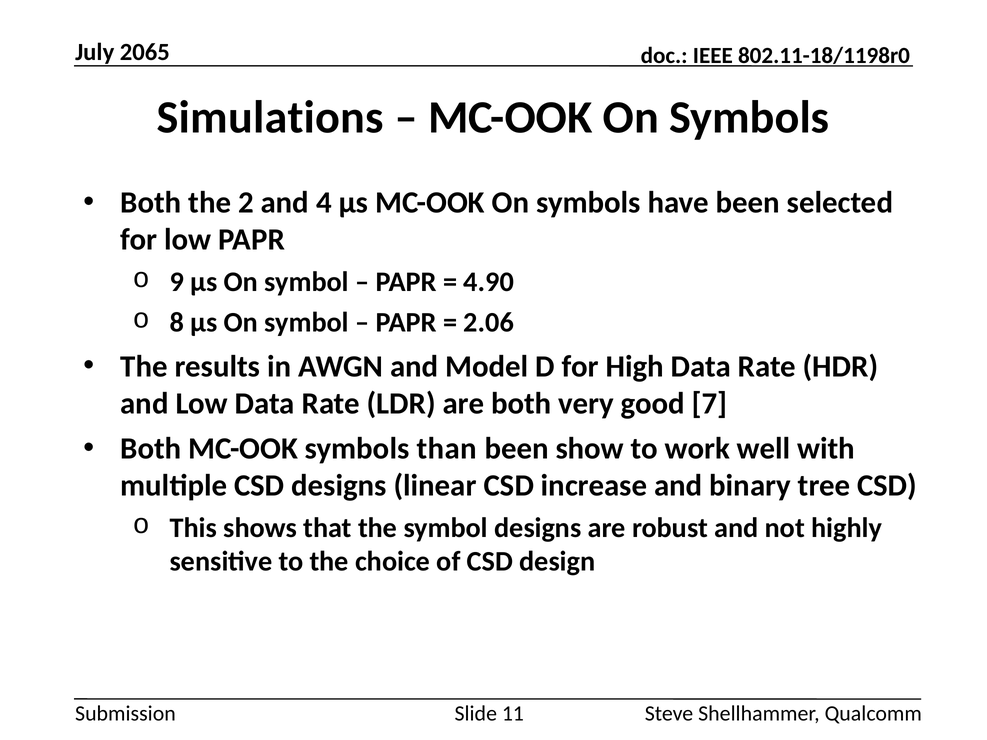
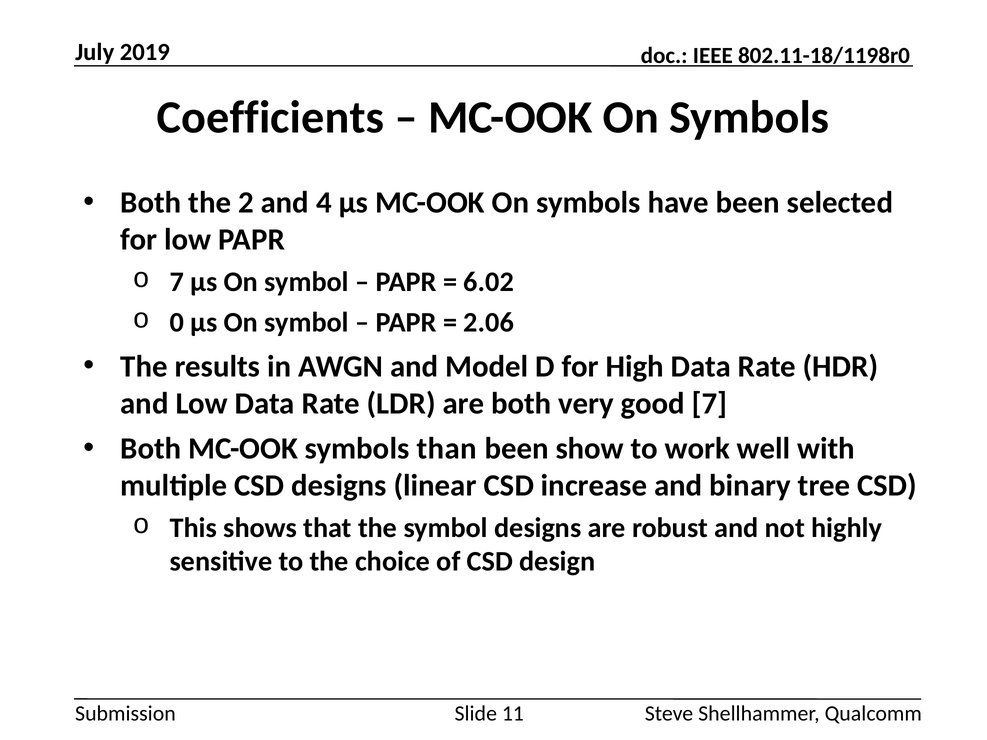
2065: 2065 -> 2019
Simulations: Simulations -> Coefficients
9 at (177, 282): 9 -> 7
4.90: 4.90 -> 6.02
8: 8 -> 0
